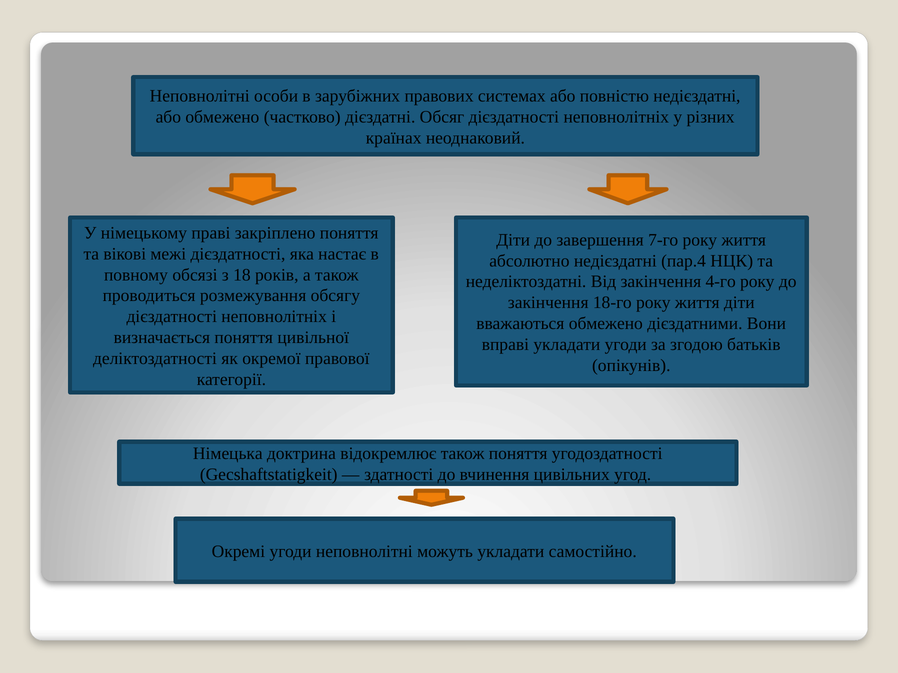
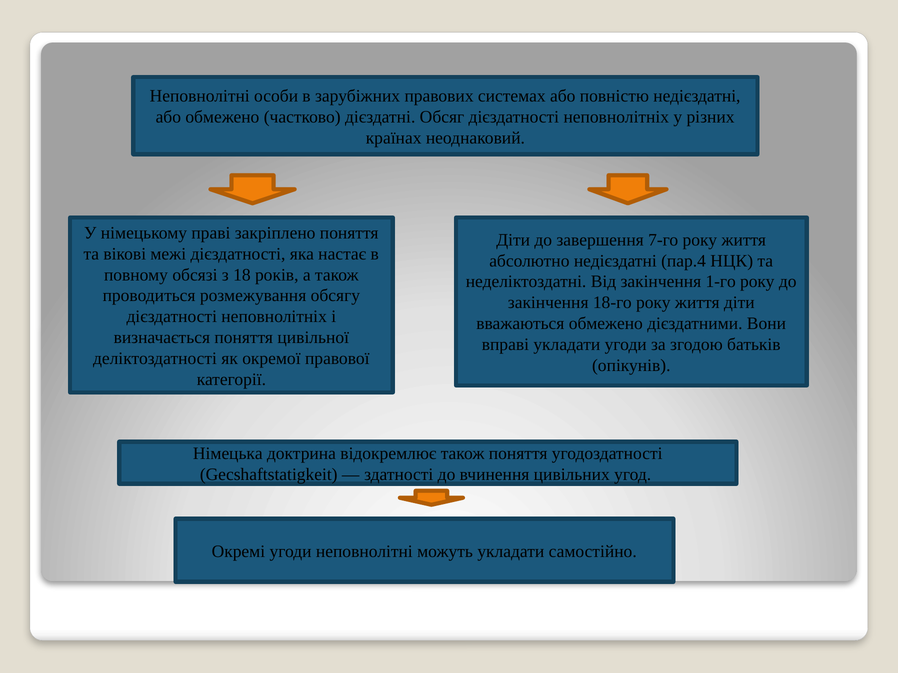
4-го: 4-го -> 1-го
